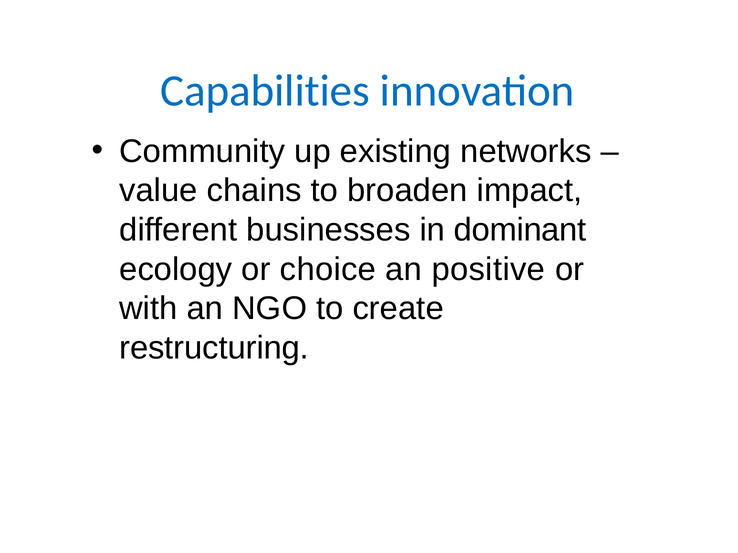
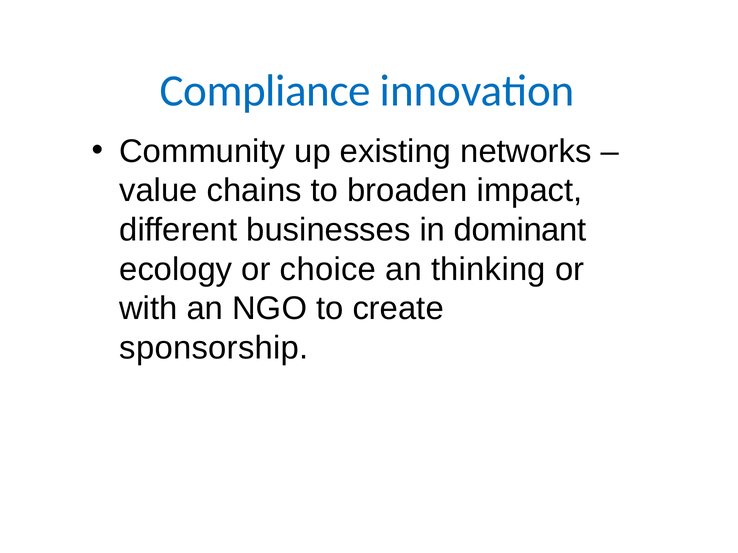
Capabilities: Capabilities -> Compliance
positive: positive -> thinking
restructuring: restructuring -> sponsorship
